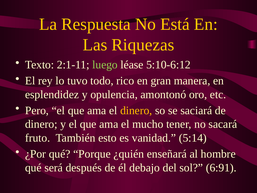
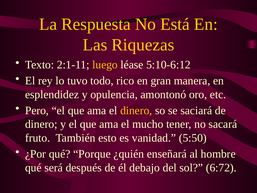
luego colour: light green -> yellow
5:14: 5:14 -> 5:50
6:91: 6:91 -> 6:72
